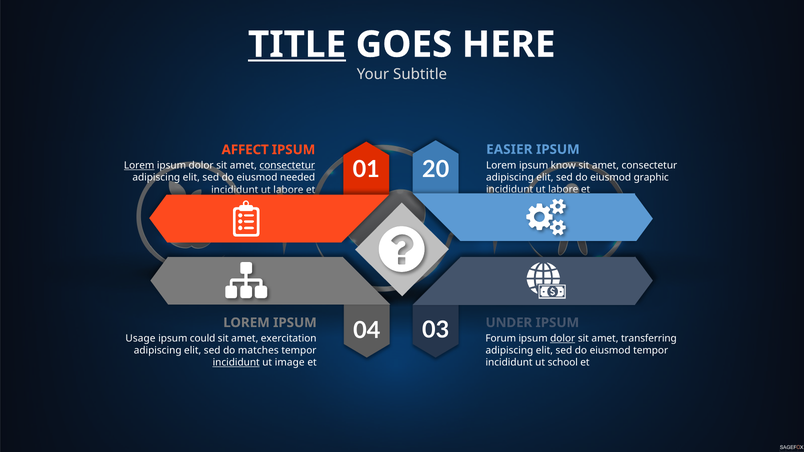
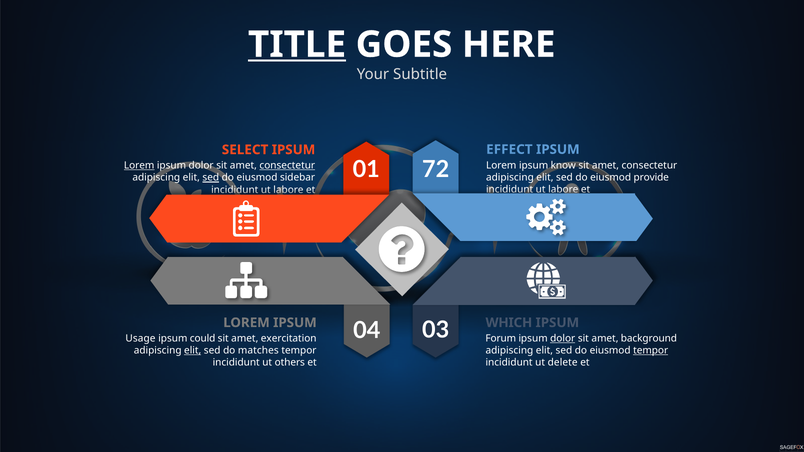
EASIER: EASIER -> EFFECT
AFFECT: AFFECT -> SELECT
20: 20 -> 72
graphic: graphic -> provide
sed at (211, 178) underline: none -> present
needed: needed -> sidebar
UNDER: UNDER -> WHICH
transferring: transferring -> background
elit at (193, 351) underline: none -> present
tempor at (651, 351) underline: none -> present
incididunt at (236, 363) underline: present -> none
image: image -> others
school: school -> delete
